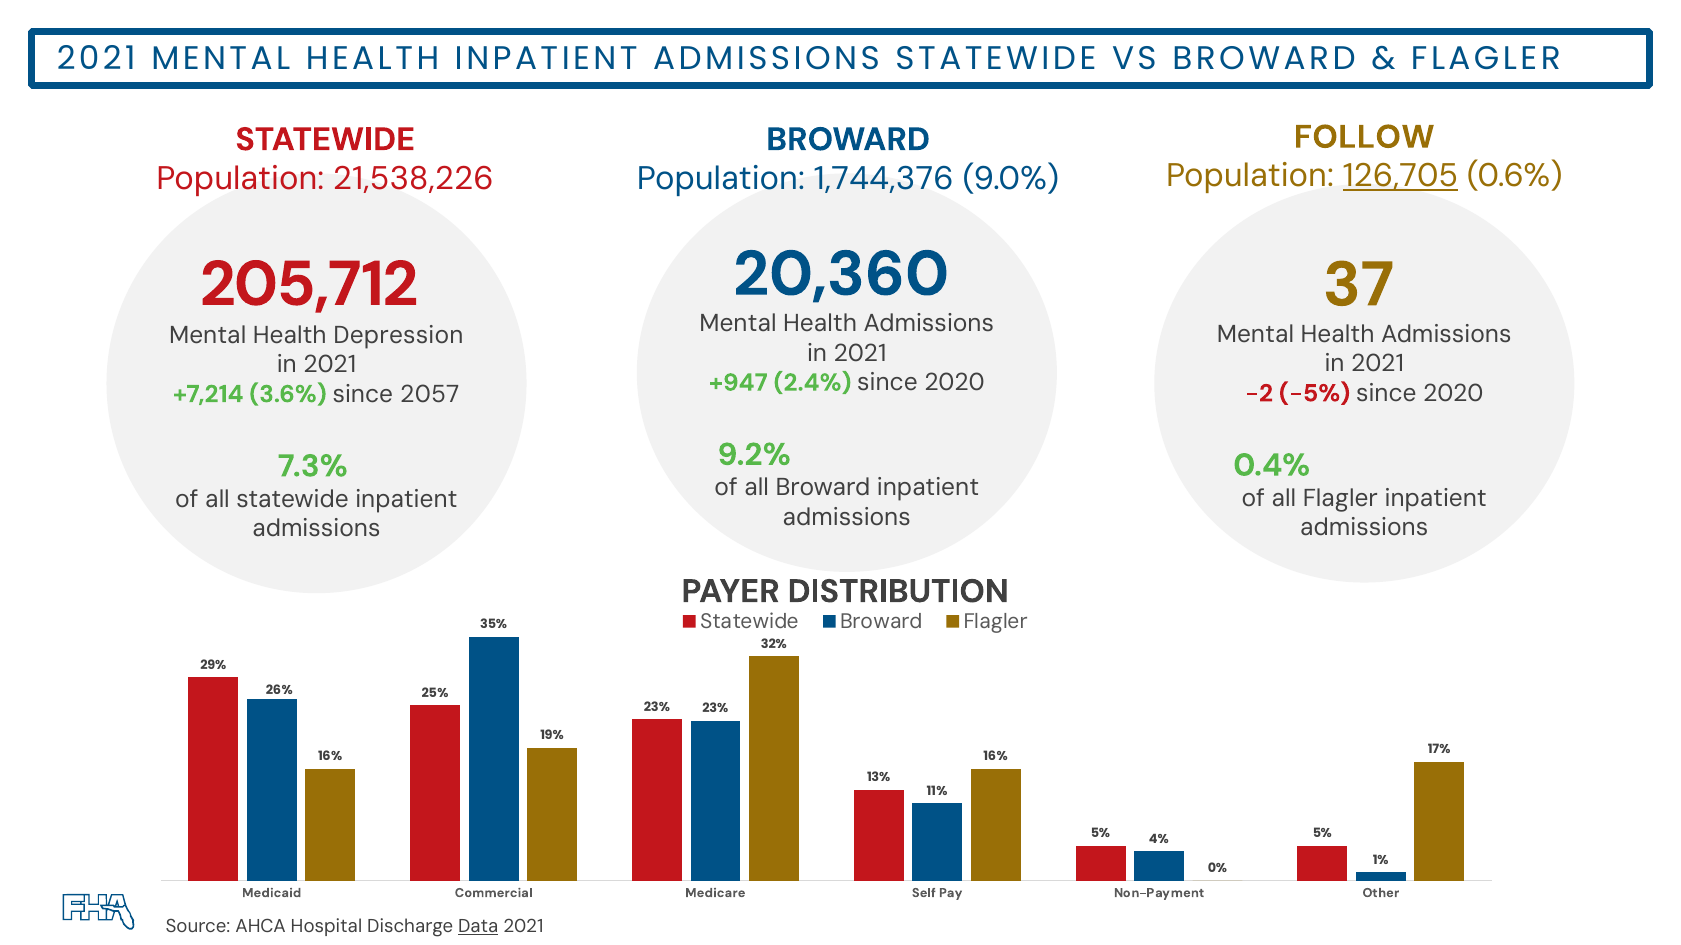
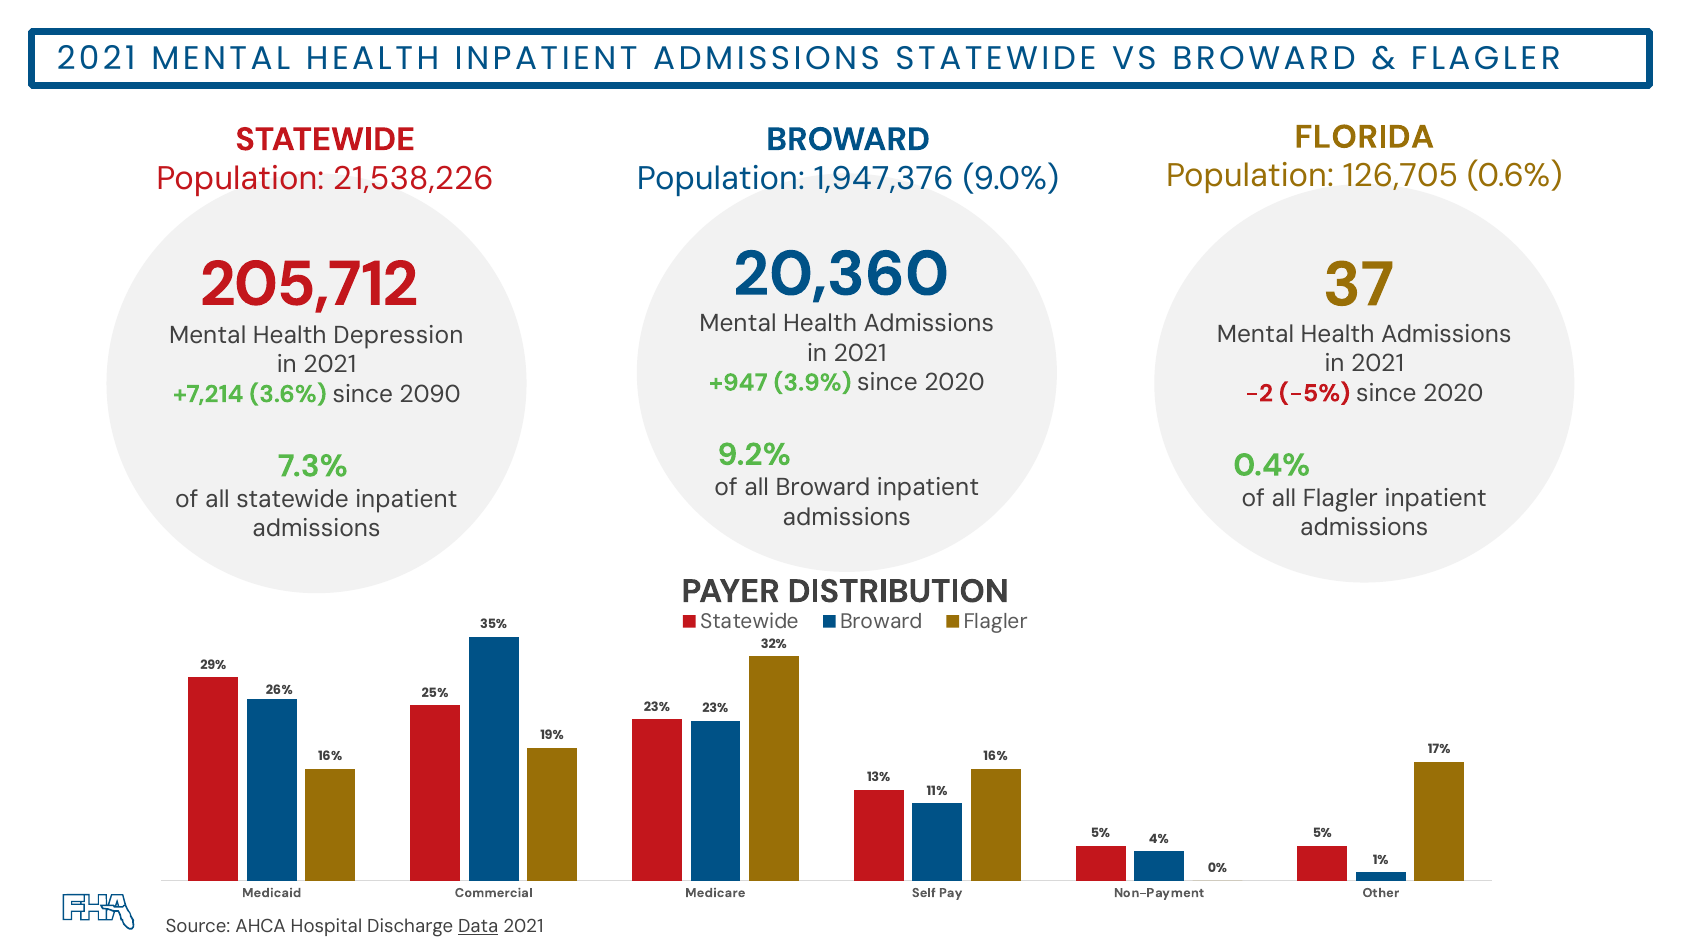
FOLLOW: FOLLOW -> FLORIDA
126,705 underline: present -> none
1,744,376: 1,744,376 -> 1,947,376
2.4%: 2.4% -> 3.9%
2057: 2057 -> 2090
